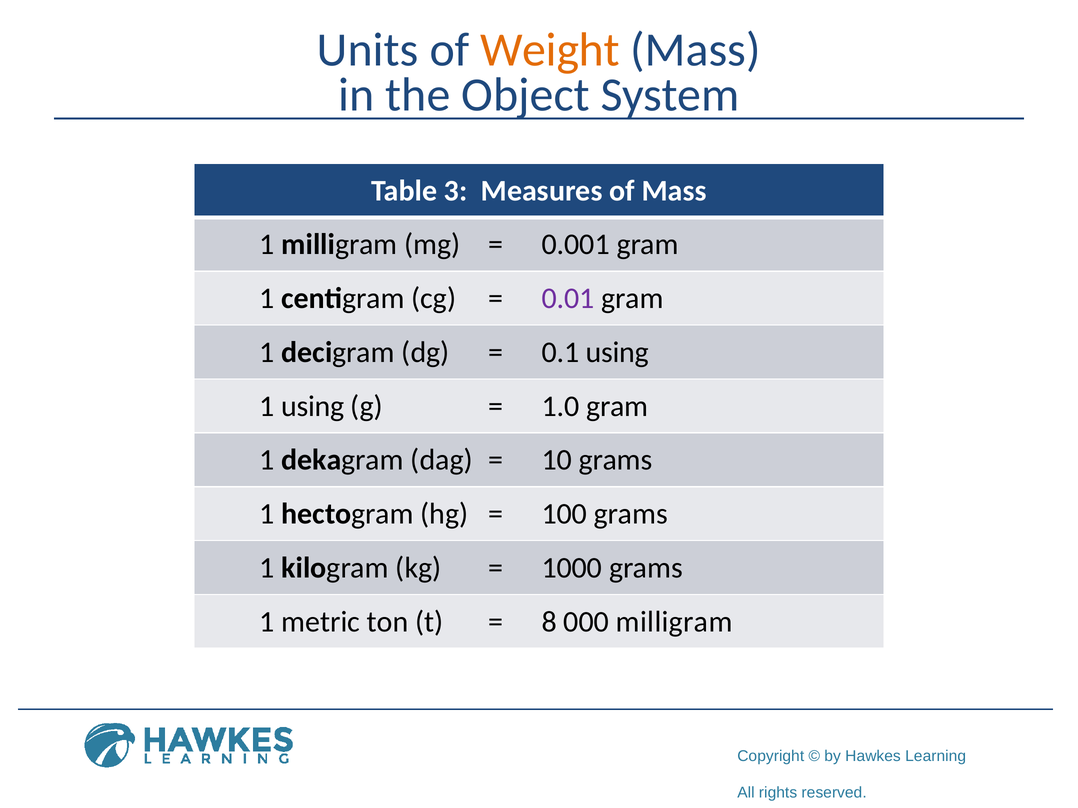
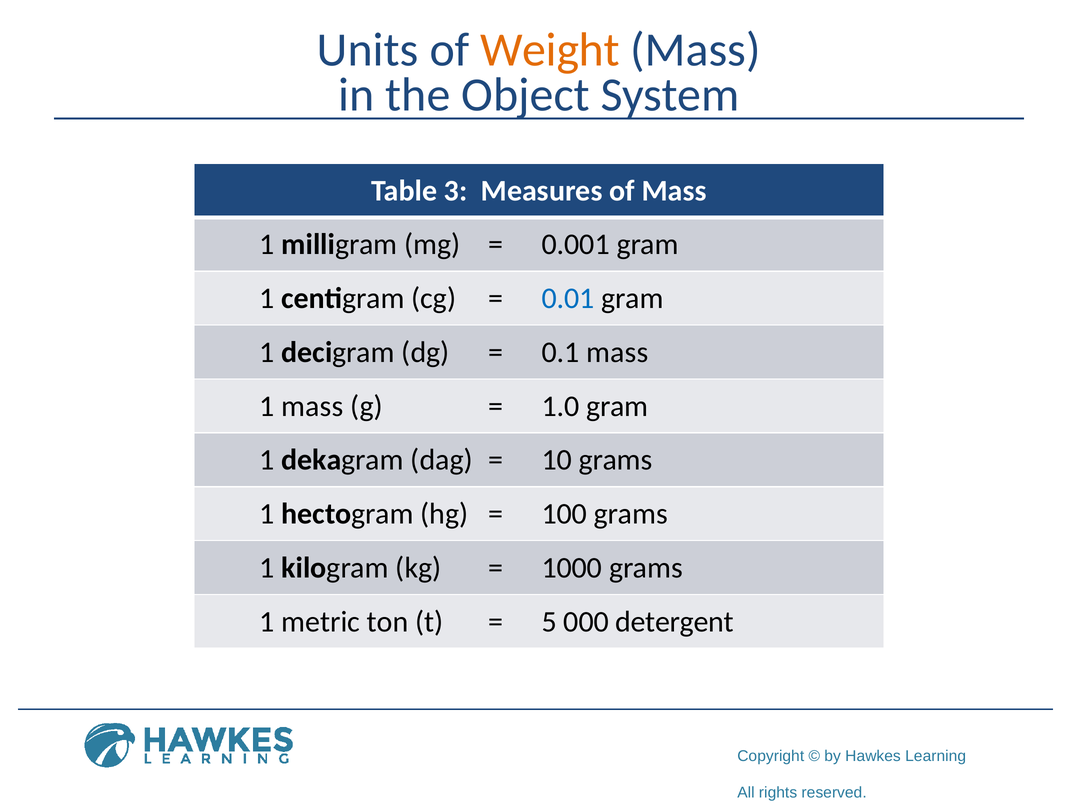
0.01 colour: purple -> blue
0.1 using: using -> mass
1 using: using -> mass
8: 8 -> 5
000 milligram: milligram -> detergent
